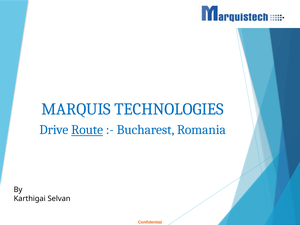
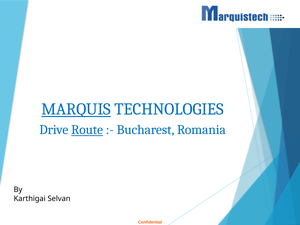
MARQUIS underline: none -> present
